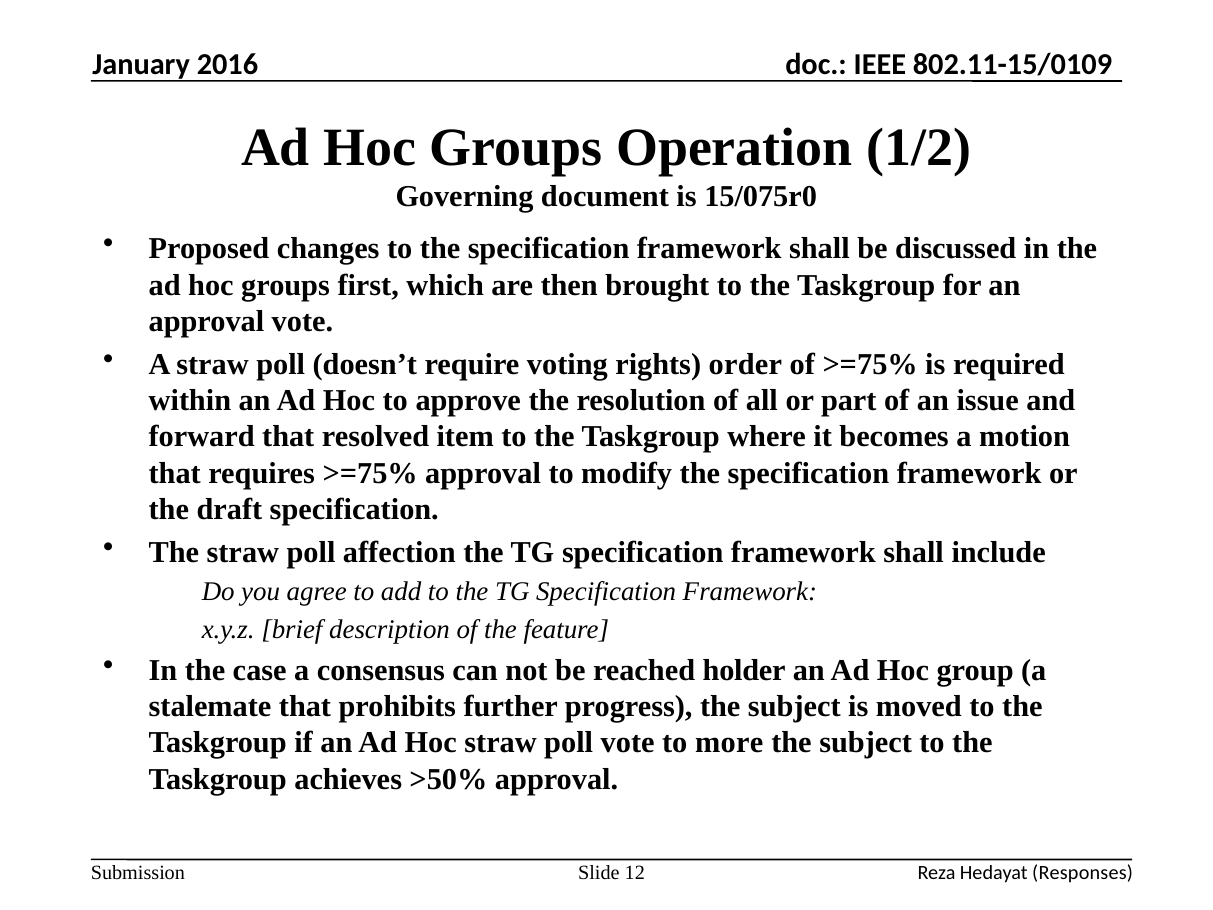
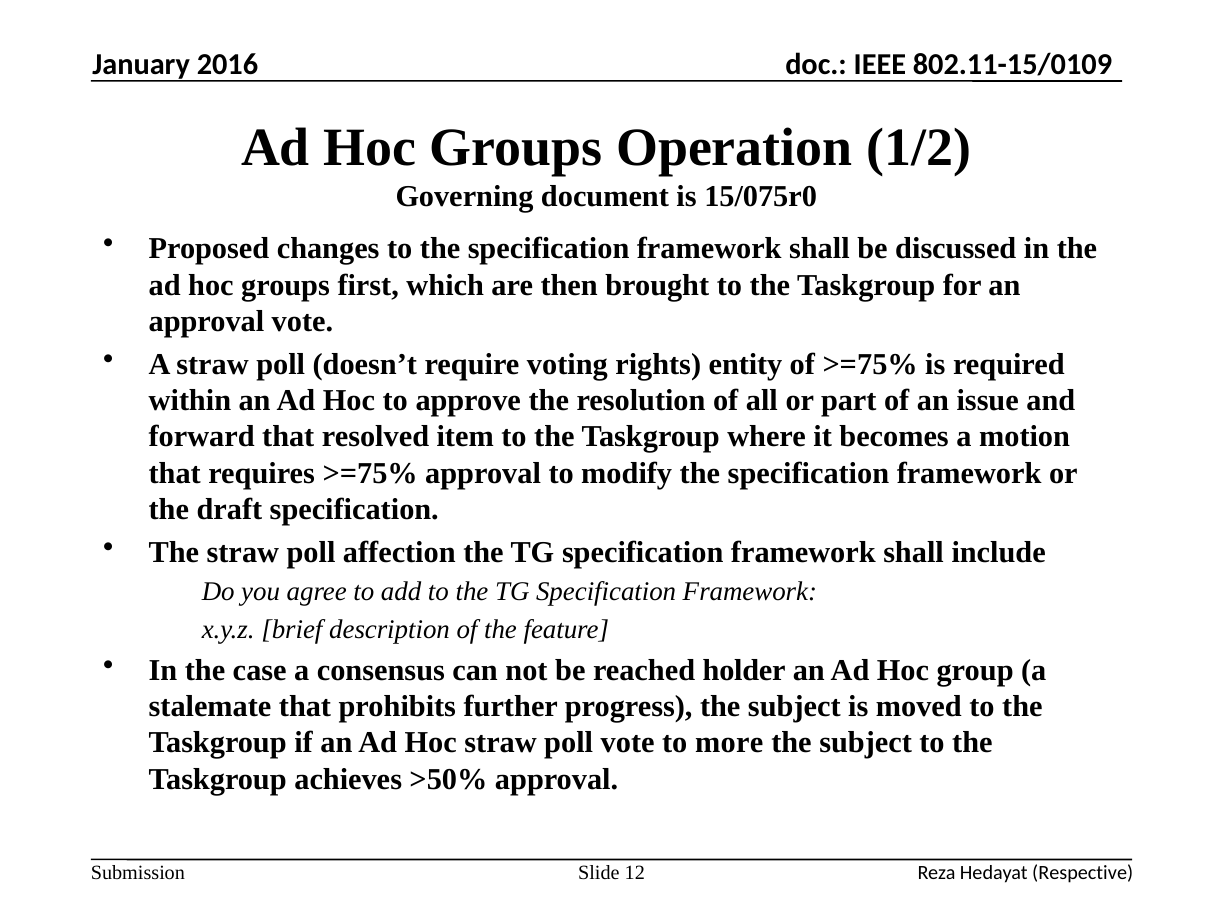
order: order -> entity
Responses: Responses -> Respective
